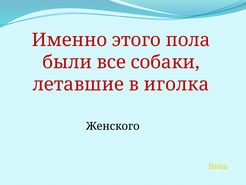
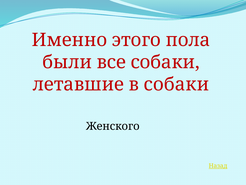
в иголка: иголка -> собаки
